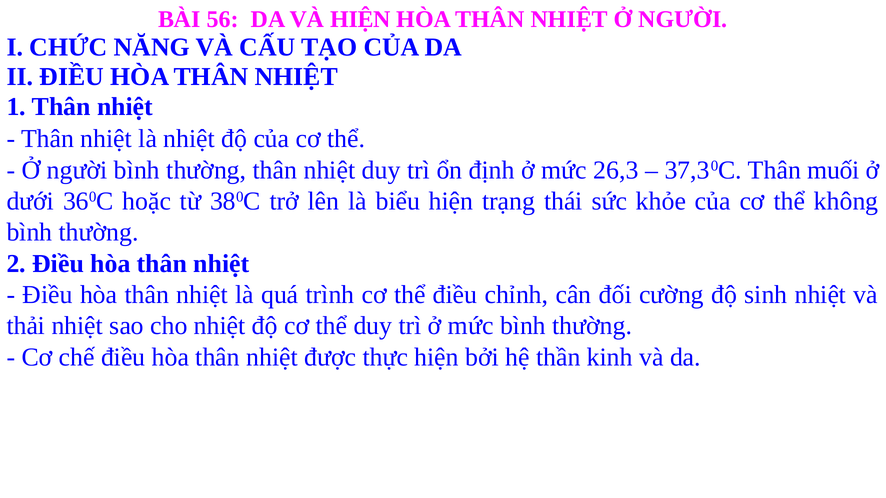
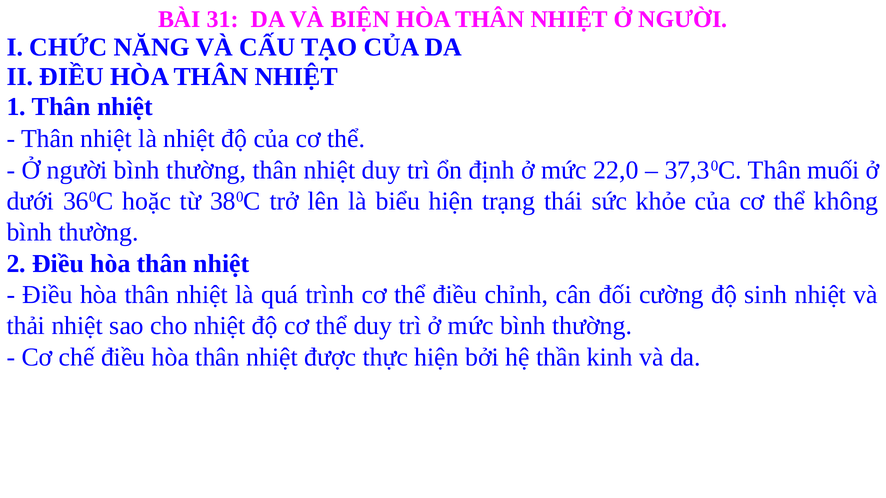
56: 56 -> 31
VÀ HIỆN: HIỆN -> BIỆN
26,3: 26,3 -> 22,0
